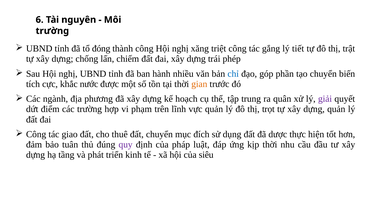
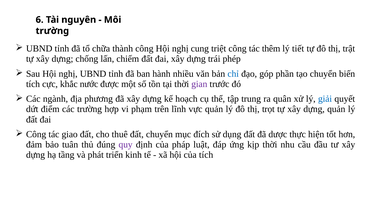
đóng: đóng -> chữa
xăng: xăng -> cung
gắng: gắng -> thêm
gian colour: orange -> purple
giải colour: purple -> blue
của siêu: siêu -> tích
